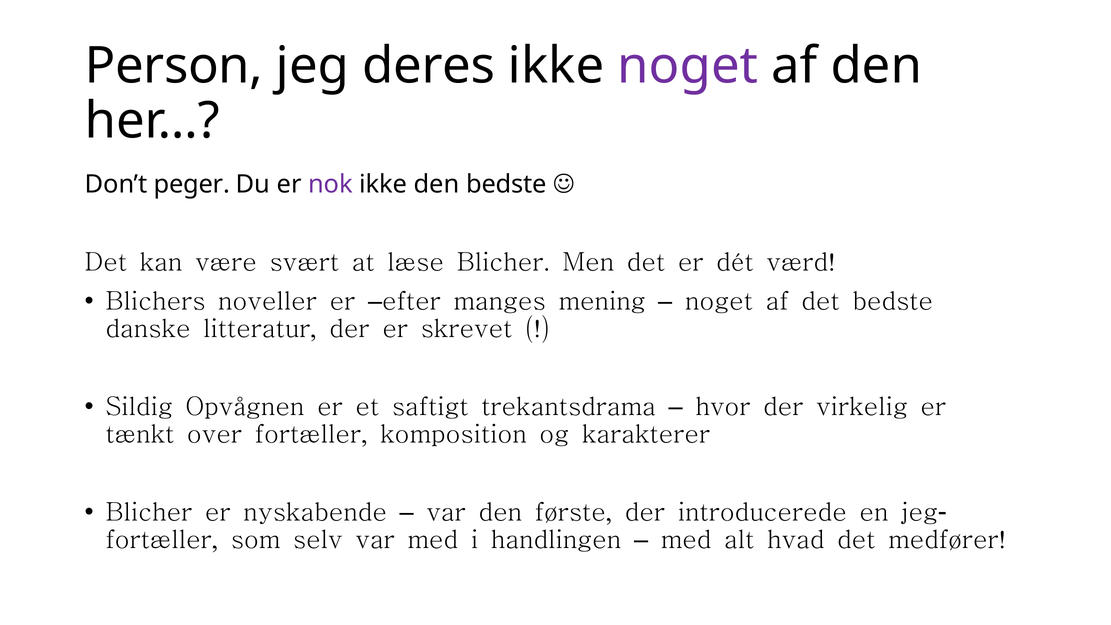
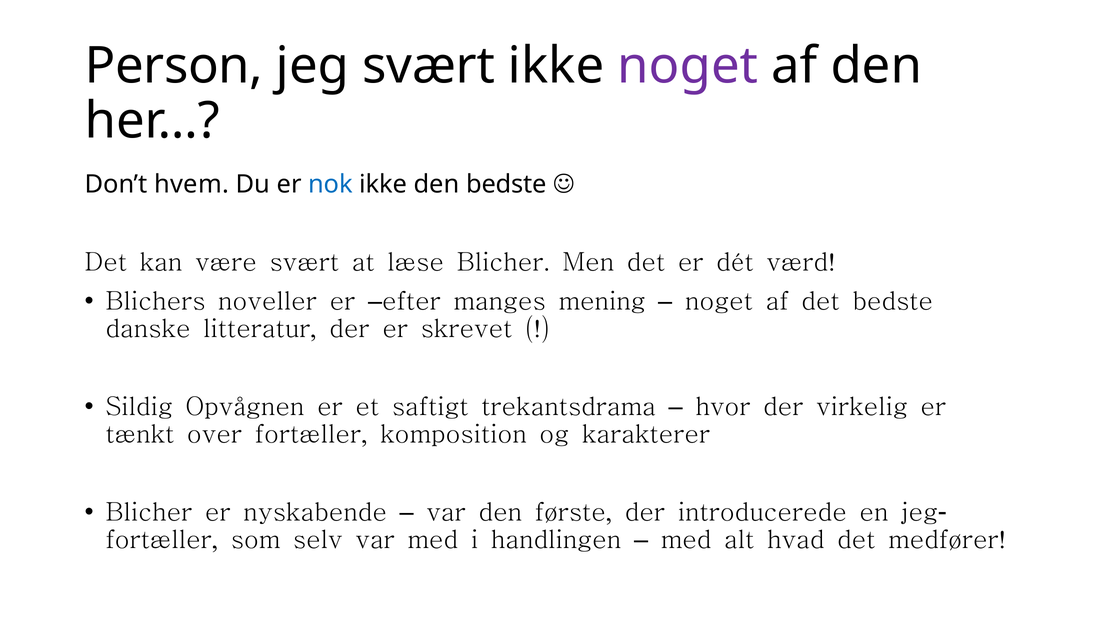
jeg deres: deres -> svært
peger: peger -> hvem
nok colour: purple -> blue
